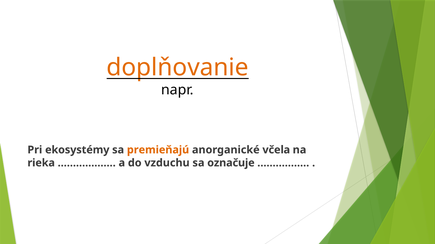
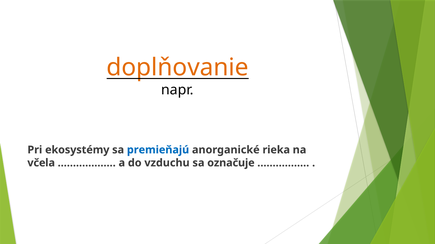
premieňajú colour: orange -> blue
včela: včela -> rieka
rieka: rieka -> včela
